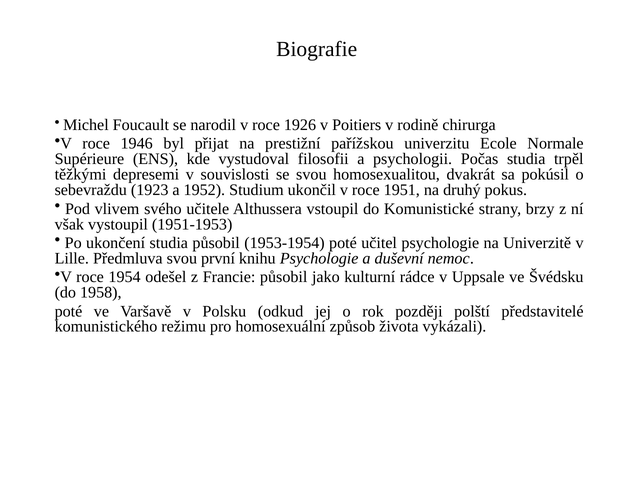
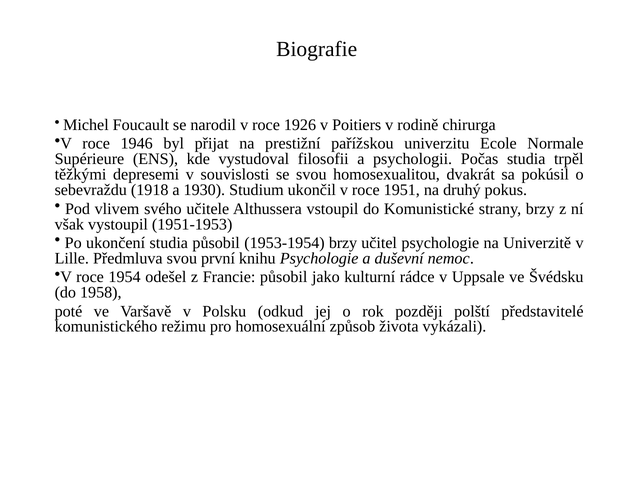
1923: 1923 -> 1918
1952: 1952 -> 1930
1953-1954 poté: poté -> brzy
